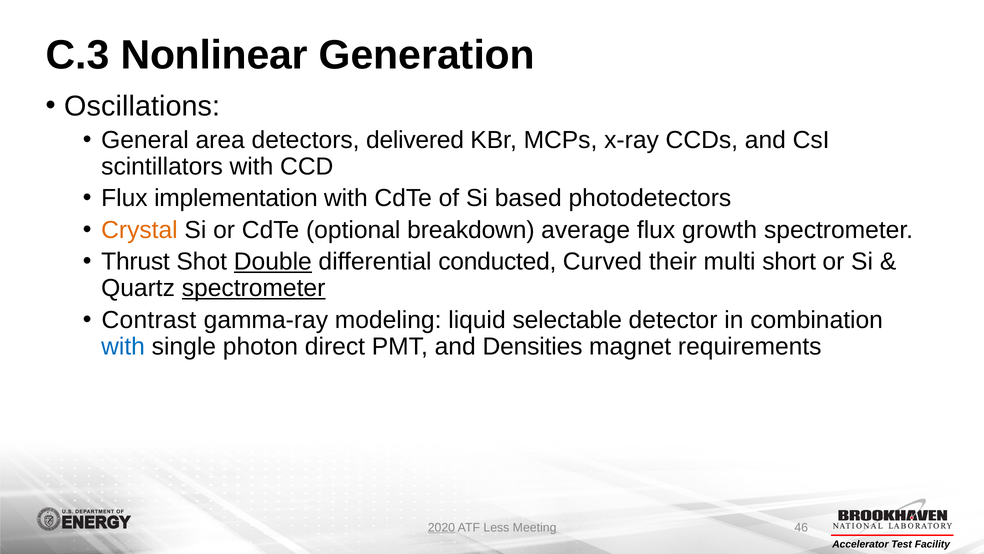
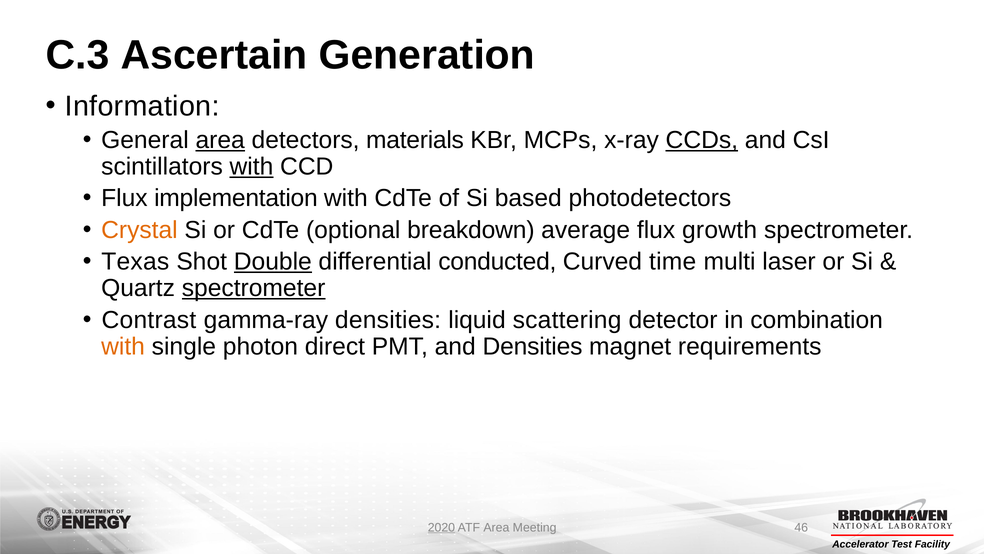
Nonlinear: Nonlinear -> Ascertain
Oscillations: Oscillations -> Information
area at (220, 140) underline: none -> present
delivered: delivered -> materials
CCDs underline: none -> present
with at (251, 166) underline: none -> present
Thrust: Thrust -> Texas
their: their -> time
short: short -> laser
gamma-ray modeling: modeling -> densities
selectable: selectable -> scattering
with at (123, 346) colour: blue -> orange
ATF Less: Less -> Area
